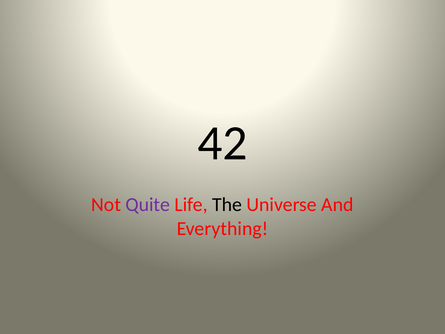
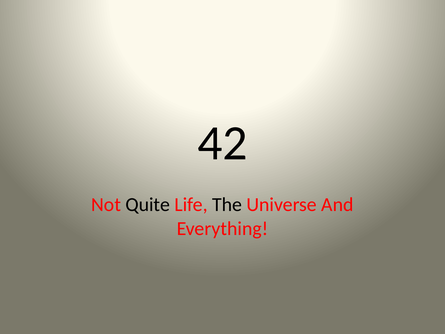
Quite colour: purple -> black
